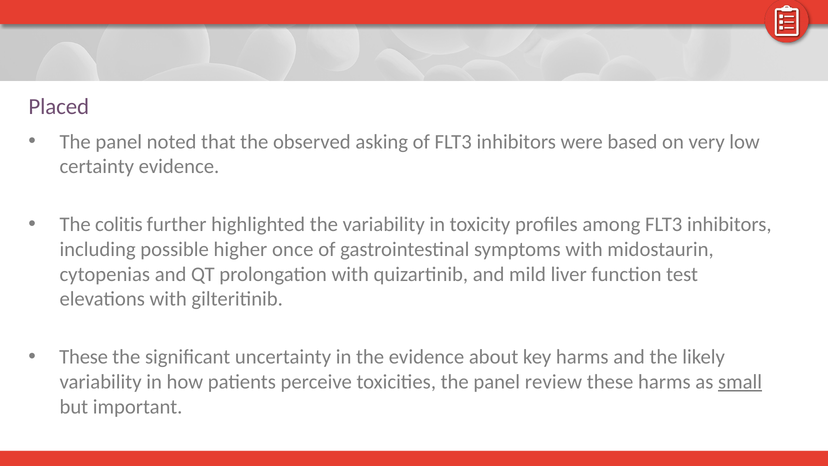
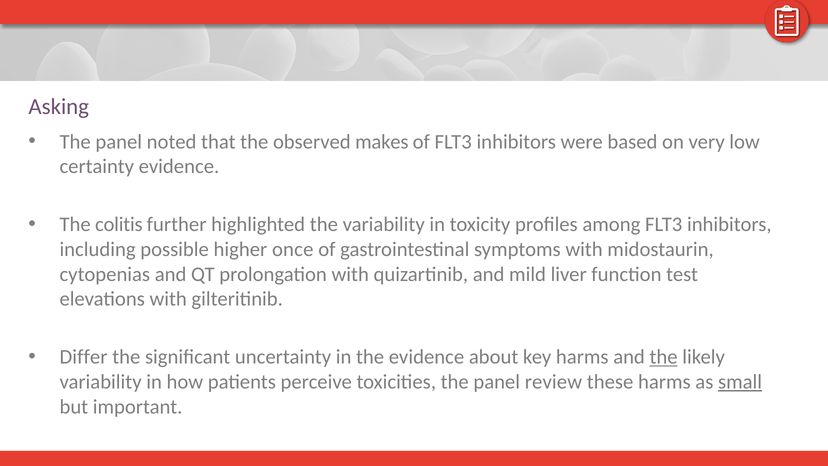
Placed: Placed -> Asking
asking: asking -> makes
These at (84, 357): These -> Differ
the at (664, 357) underline: none -> present
